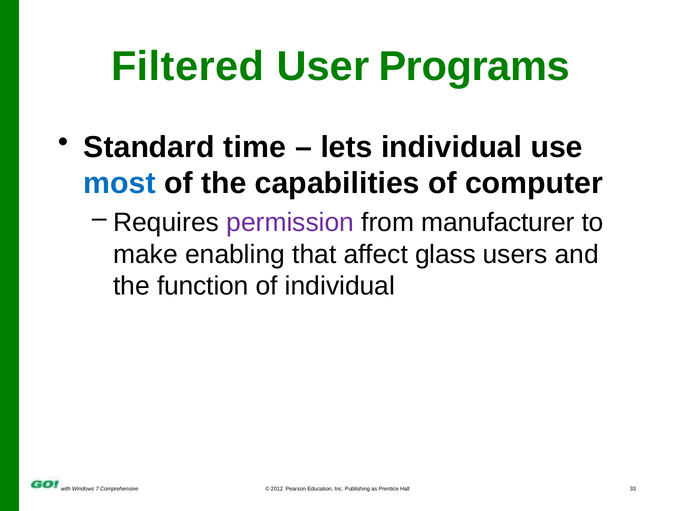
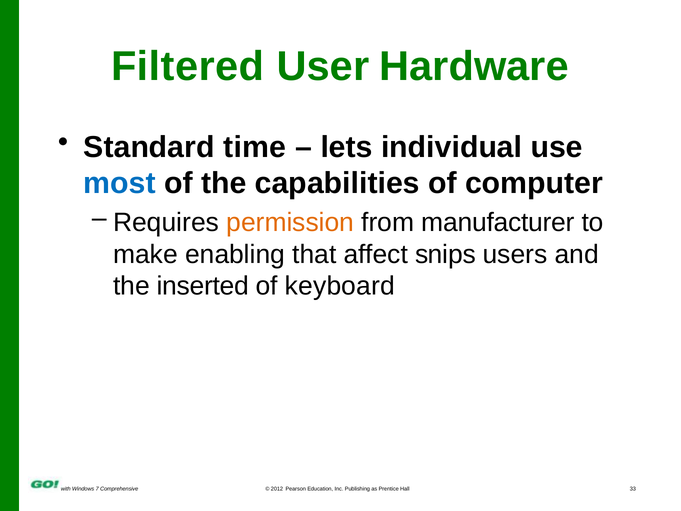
Programs: Programs -> Hardware
permission colour: purple -> orange
glass: glass -> snips
function: function -> inserted
of individual: individual -> keyboard
